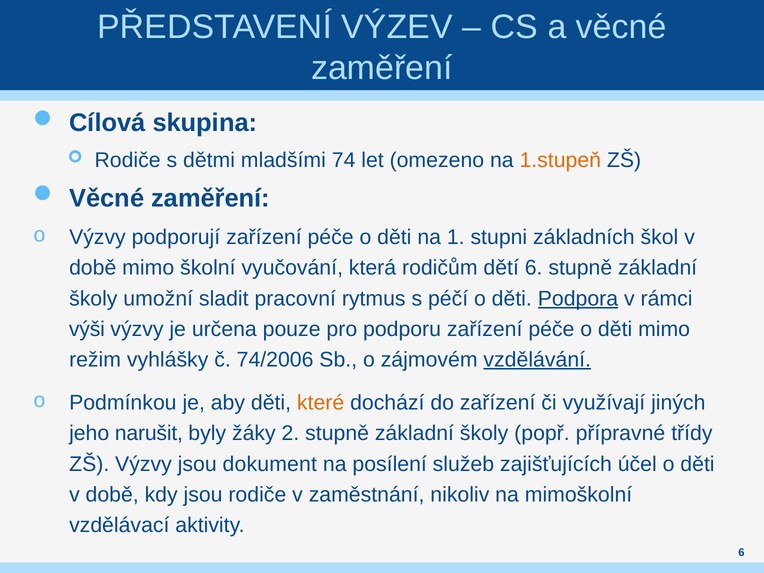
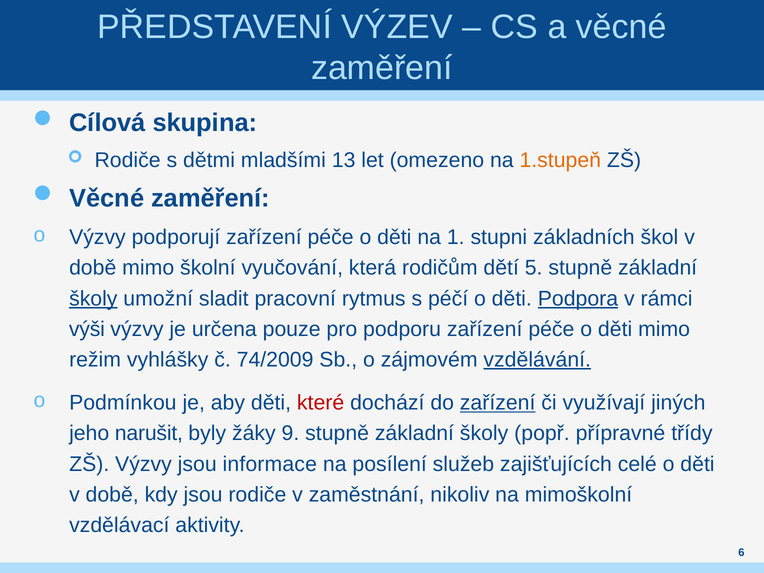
74: 74 -> 13
dětí 6: 6 -> 5
školy at (93, 299) underline: none -> present
74/2006: 74/2006 -> 74/2009
které colour: orange -> red
zařízení at (498, 403) underline: none -> present
2: 2 -> 9
dokument: dokument -> informace
účel: účel -> celé
